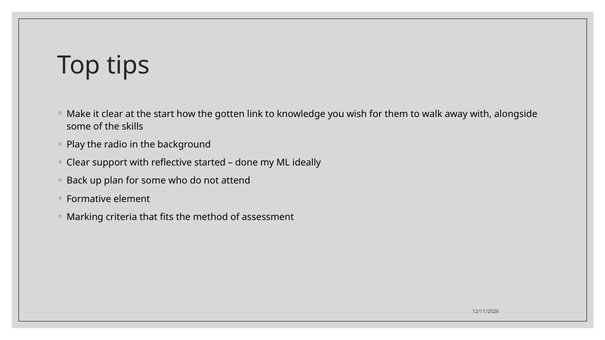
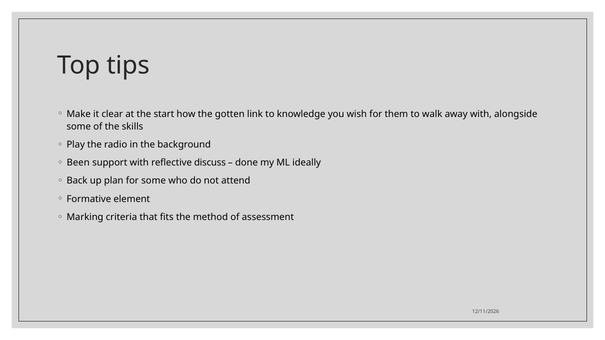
Clear at (78, 163): Clear -> Been
started: started -> discuss
